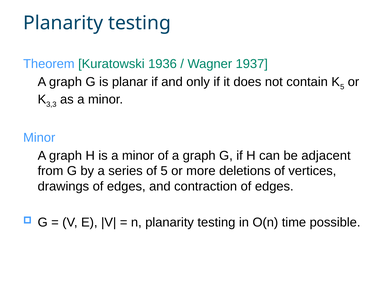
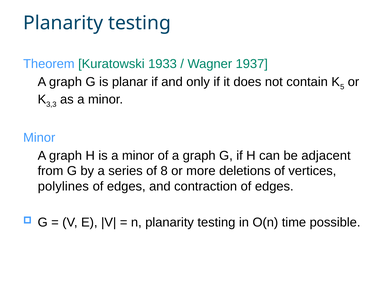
1936: 1936 -> 1933
of 5: 5 -> 8
drawings: drawings -> polylines
